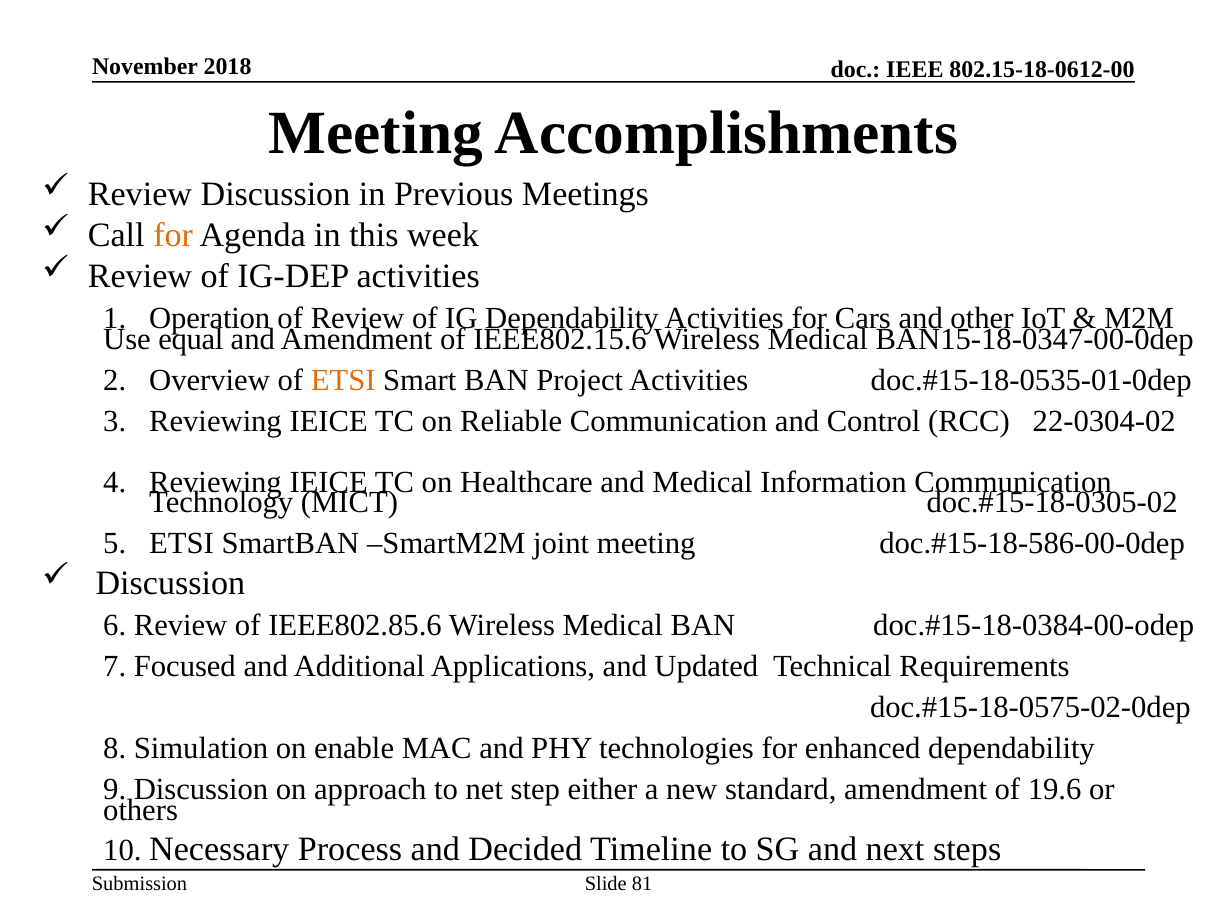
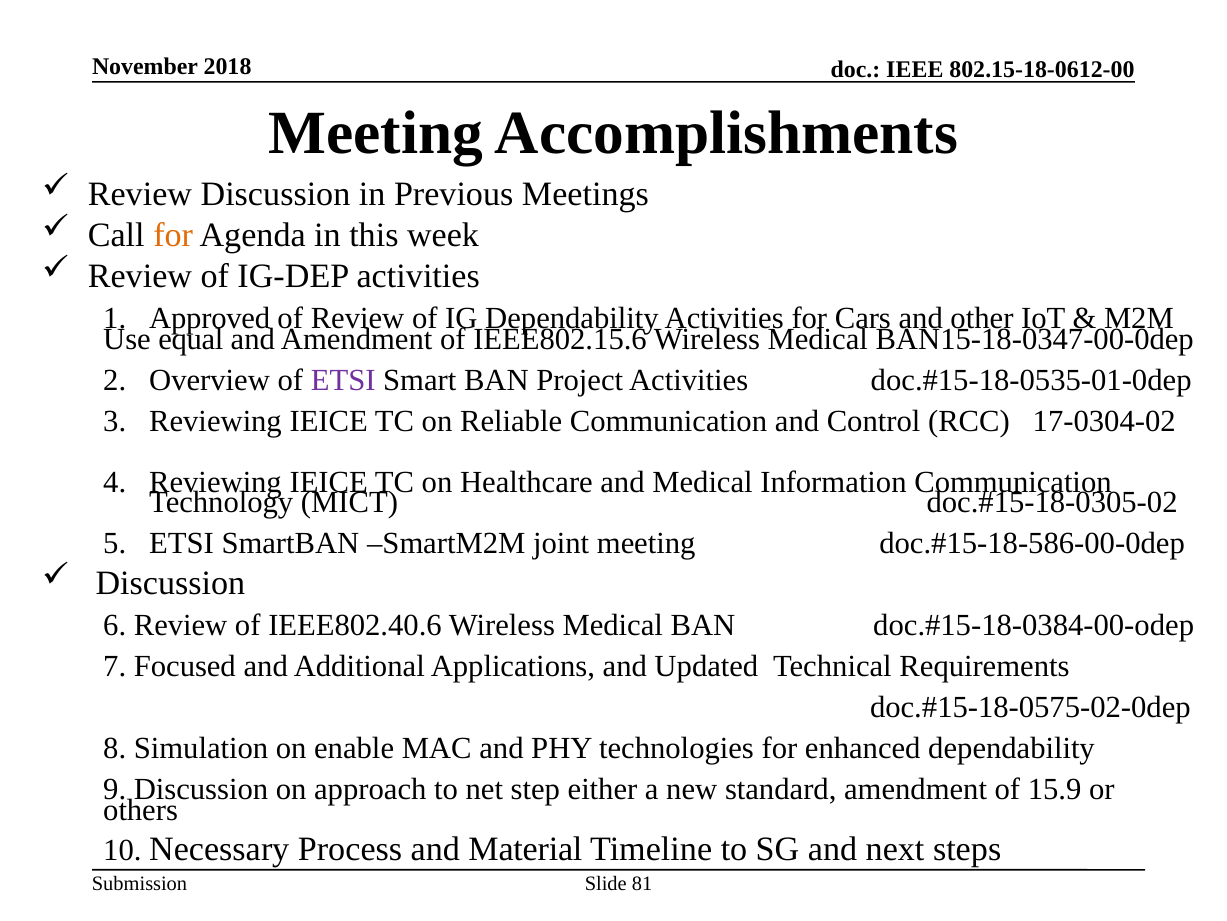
Operation: Operation -> Approved
ETSI at (343, 380) colour: orange -> purple
22-0304-02: 22-0304-02 -> 17-0304-02
IEEE802.85.6: IEEE802.85.6 -> IEEE802.40.6
19.6: 19.6 -> 15.9
Decided: Decided -> Material
